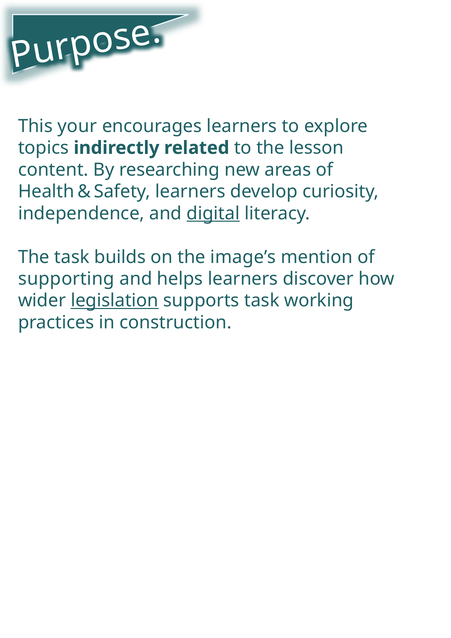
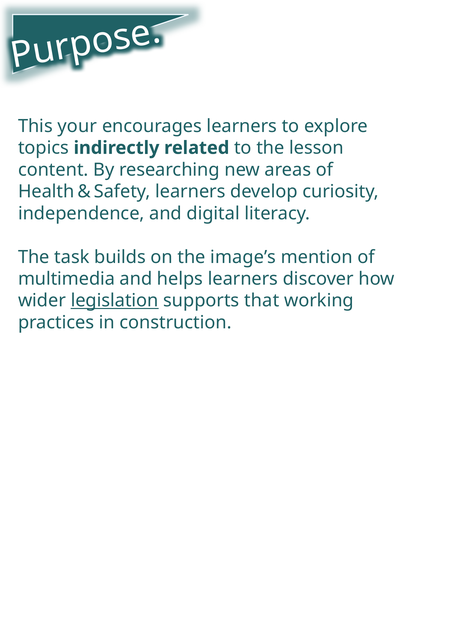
digital underline: present -> none
supporting: supporting -> multimedia
supports task: task -> that
